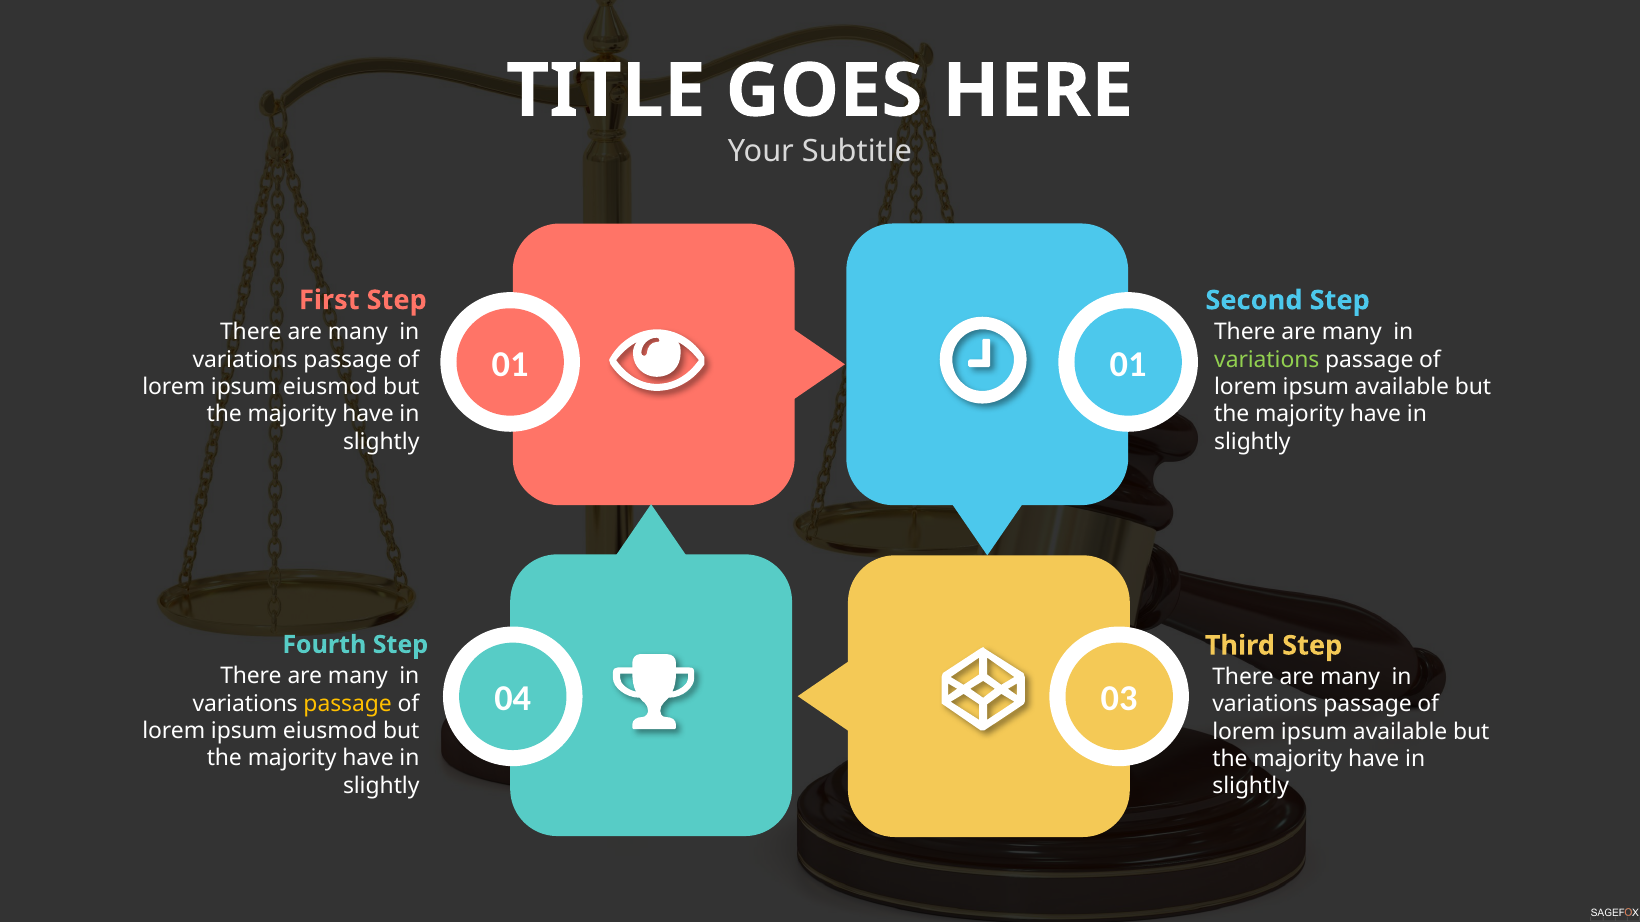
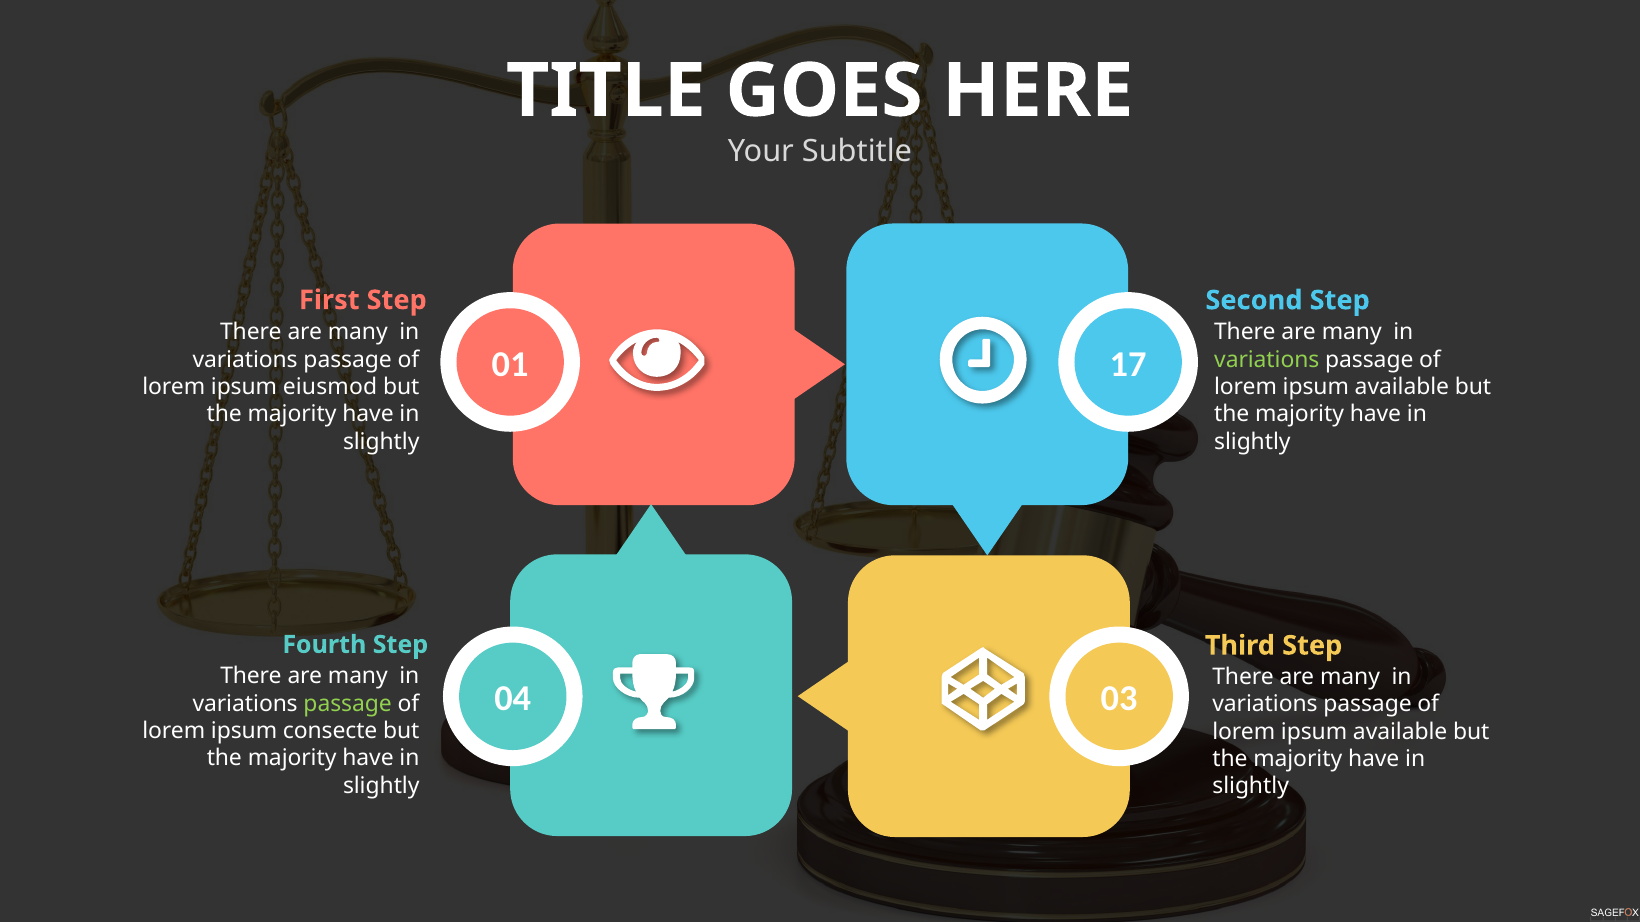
01 01: 01 -> 17
passage at (348, 704) colour: yellow -> light green
eiusmod at (330, 731): eiusmod -> consecte
